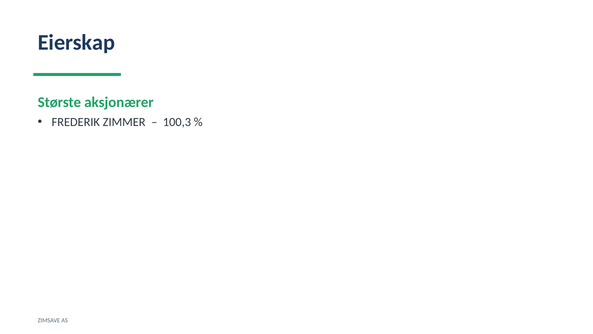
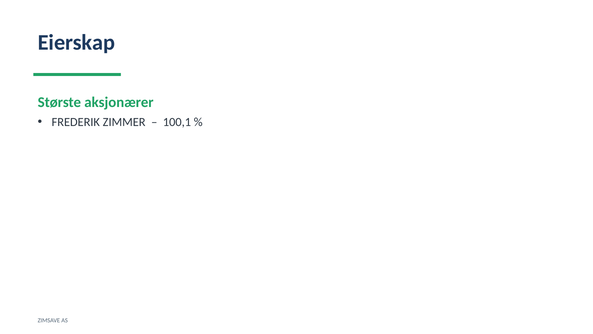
100,3: 100,3 -> 100,1
